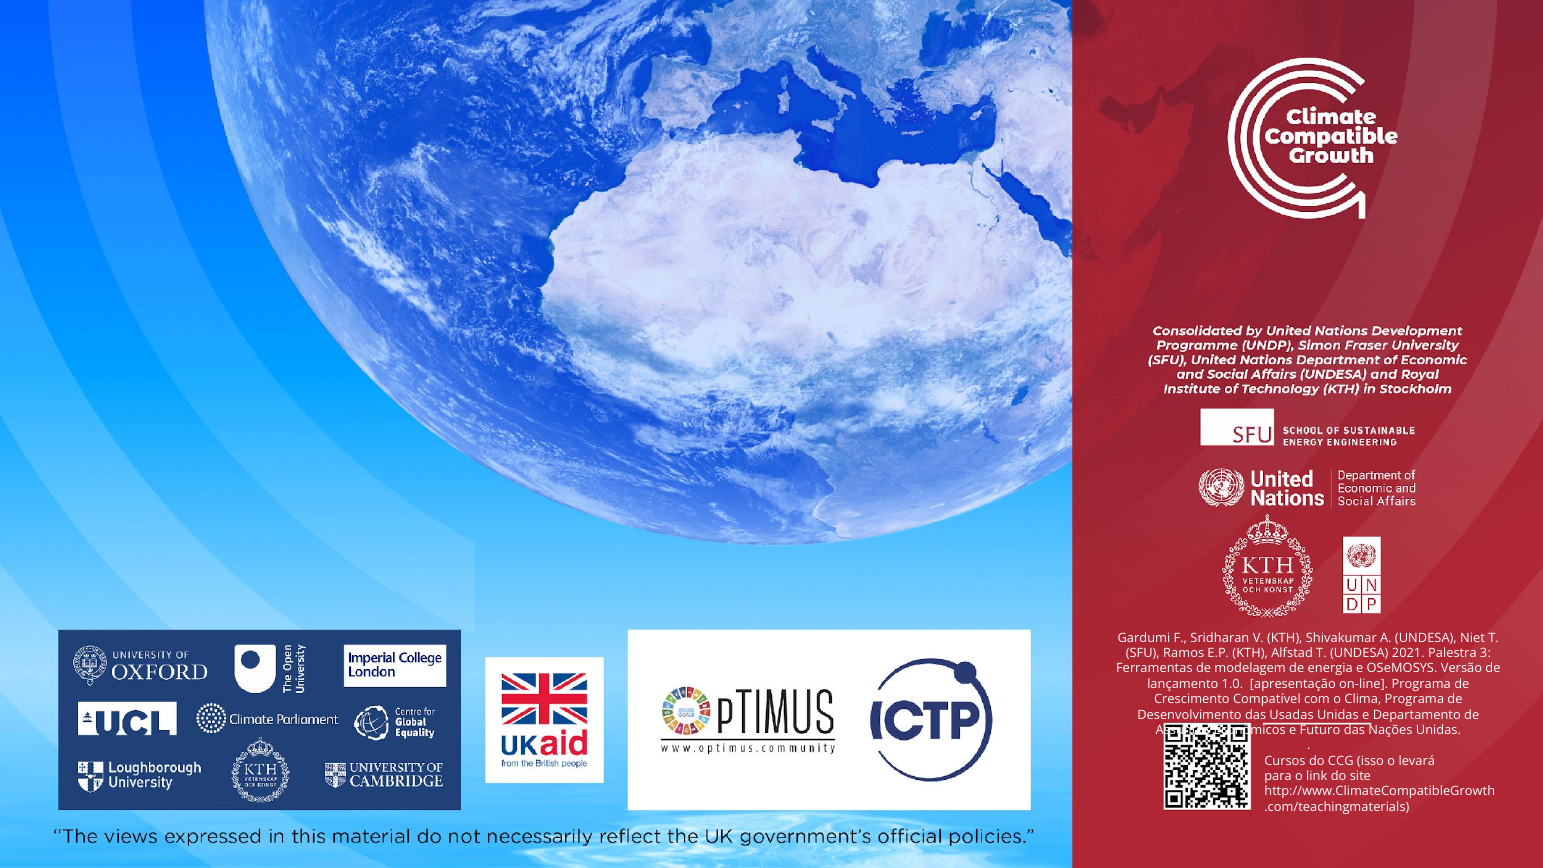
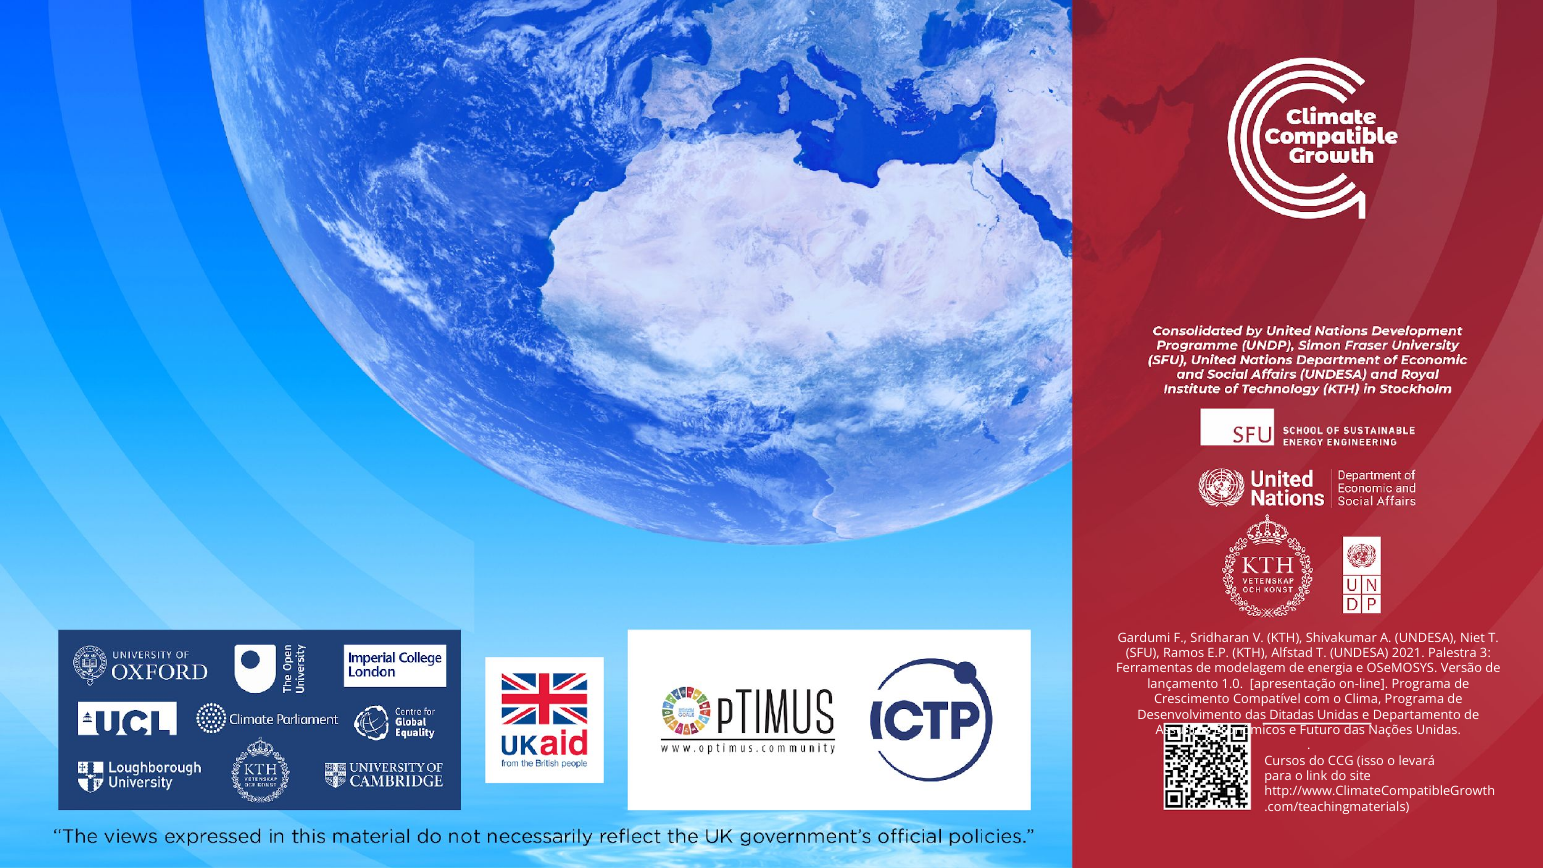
Usadas: Usadas -> Ditadas
